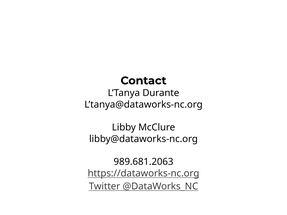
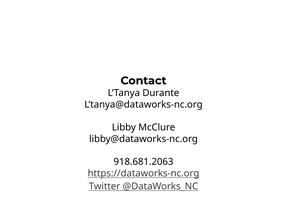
989.681.2063: 989.681.2063 -> 918.681.2063
